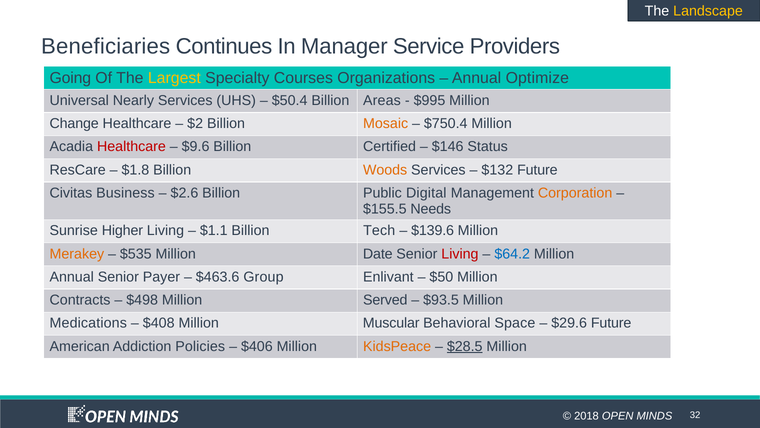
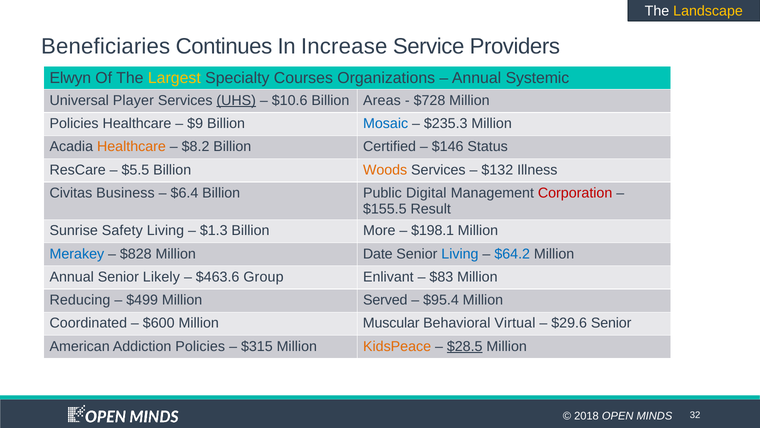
Manager: Manager -> Increase
Going: Going -> Elwyn
Optimize: Optimize -> Systemic
Nearly: Nearly -> Player
UHS underline: none -> present
$50.4: $50.4 -> $10.6
$995: $995 -> $728
Change at (74, 123): Change -> Policies
$2: $2 -> $9
Mosaic colour: orange -> blue
$750.4: $750.4 -> $235.3
Healthcare at (131, 147) colour: red -> orange
$9.6: $9.6 -> $8.2
$1.8: $1.8 -> $5.5
$132 Future: Future -> Illness
$2.6: $2.6 -> $6.4
Corporation colour: orange -> red
Needs: Needs -> Result
Higher: Higher -> Safety
$1.1: $1.1 -> $1.3
Tech: Tech -> More
$139.6: $139.6 -> $198.1
Merakey colour: orange -> blue
$535: $535 -> $828
Living at (460, 254) colour: red -> blue
Payer: Payer -> Likely
$50: $50 -> $83
Contracts: Contracts -> Reducing
$498: $498 -> $499
$93.5: $93.5 -> $95.4
Medications: Medications -> Coordinated
$408: $408 -> $600
Space: Space -> Virtual
$29.6 Future: Future -> Senior
$406: $406 -> $315
